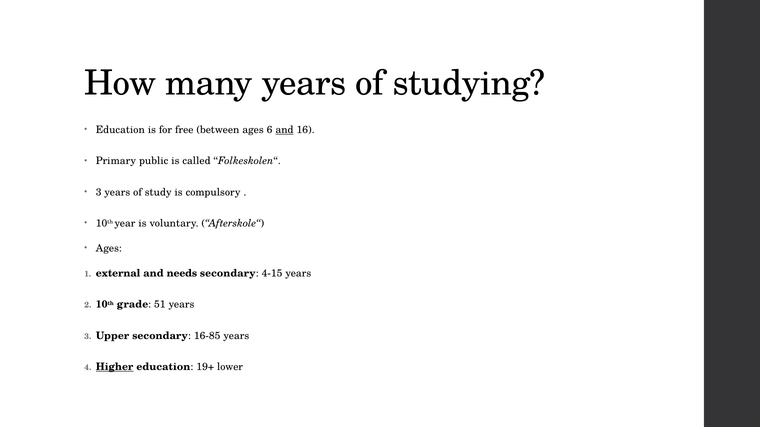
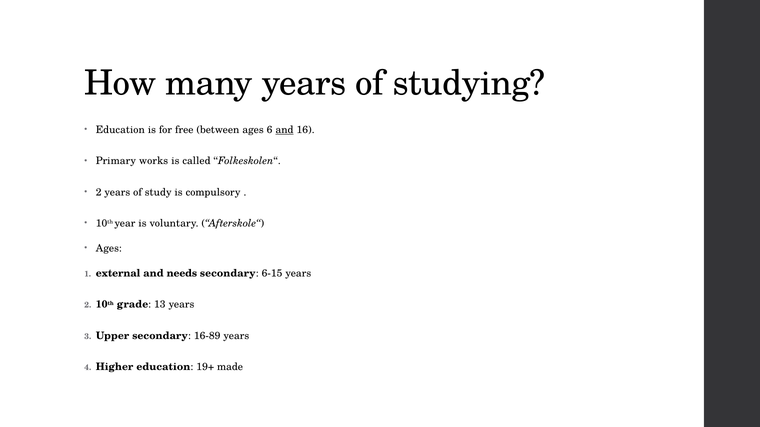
public: public -> works
3 at (99, 192): 3 -> 2
4-15: 4-15 -> 6-15
51: 51 -> 13
16-85: 16-85 -> 16-89
Higher underline: present -> none
lower: lower -> made
